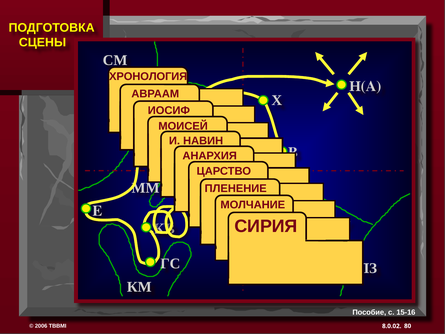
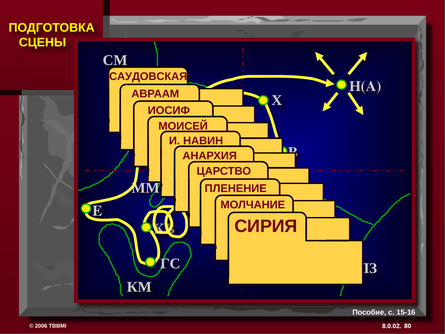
ХРОНОЛОГИЯ: ХРОНОЛОГИЯ -> САУДОВСКАЯ
